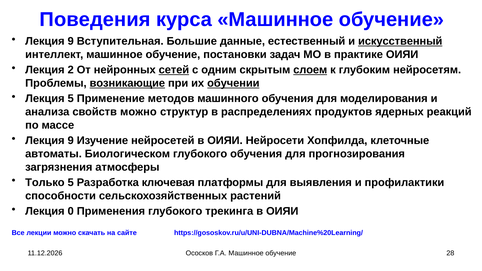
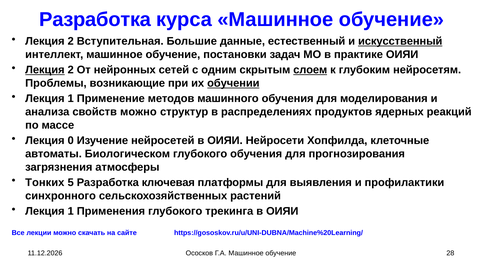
Поведения at (95, 20): Поведения -> Разработка
9 at (71, 41): 9 -> 2
Лекция at (45, 70) underline: none -> present
сетей underline: present -> none
возникающие underline: present -> none
5 at (71, 99): 5 -> 1
9 at (71, 141): 9 -> 0
Только: Только -> Тонких
способности: способности -> синхронного
0 at (71, 211): 0 -> 1
